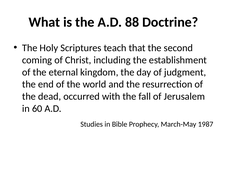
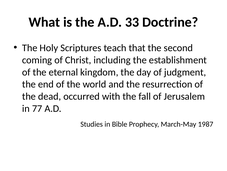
88: 88 -> 33
60: 60 -> 77
